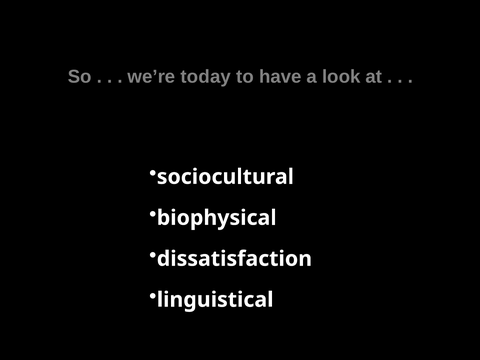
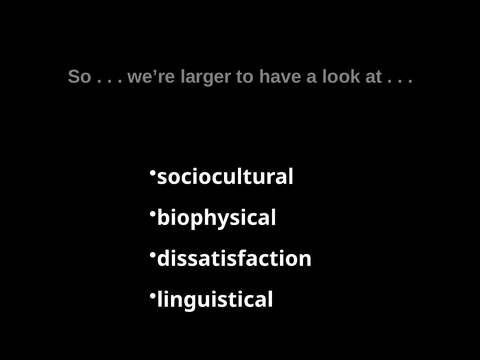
today: today -> larger
